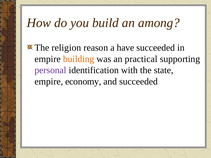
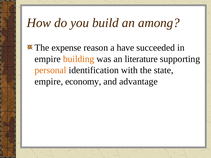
religion: religion -> expense
practical: practical -> literature
personal colour: purple -> orange
and succeeded: succeeded -> advantage
